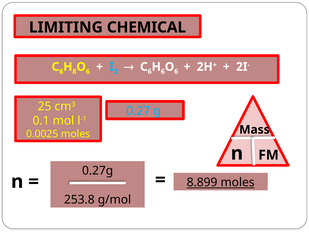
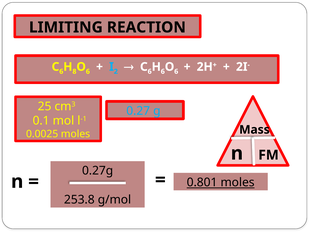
CHEMICAL: CHEMICAL -> REACTION
8.899: 8.899 -> 0.801
